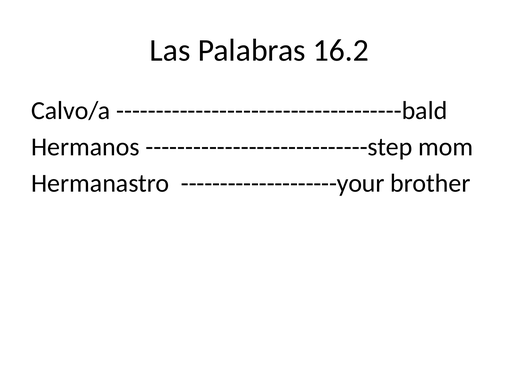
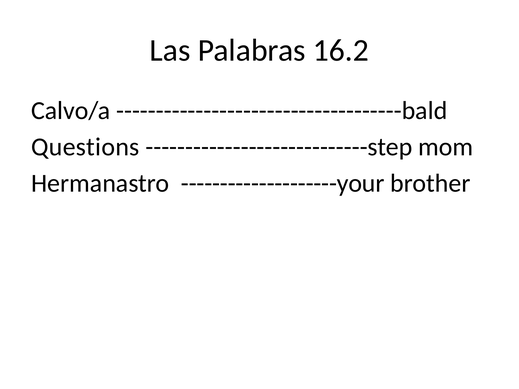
Hermanos: Hermanos -> Questions
